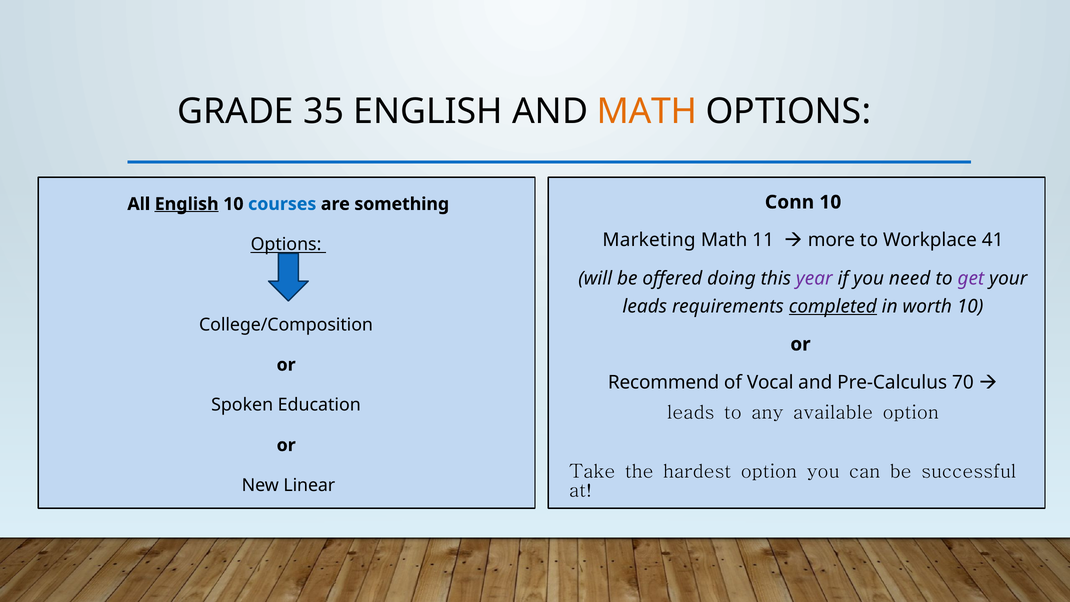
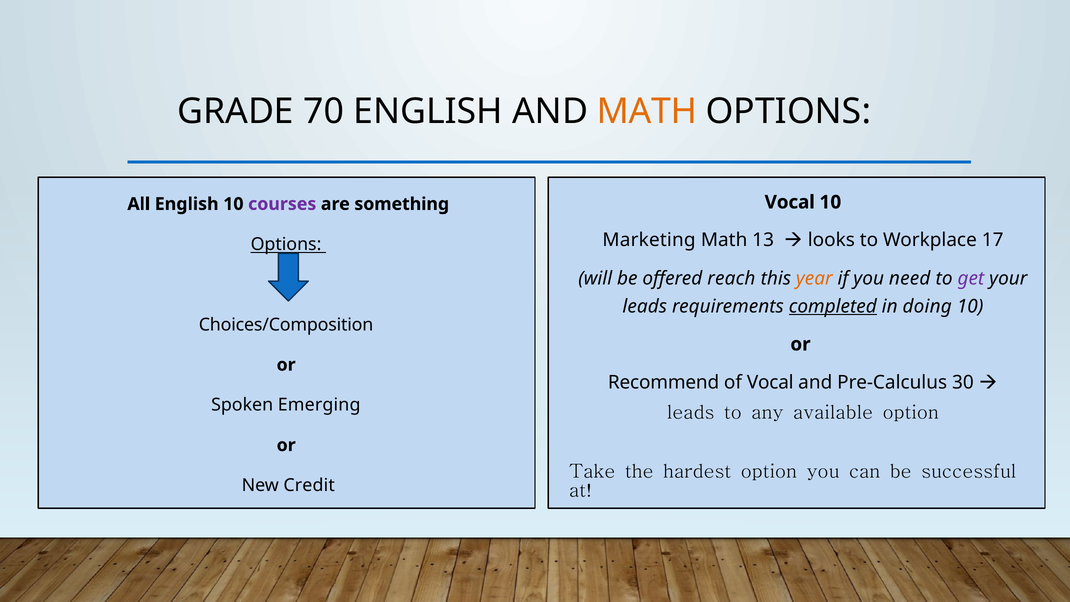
35: 35 -> 70
Conn at (790, 202): Conn -> Vocal
English at (187, 204) underline: present -> none
courses colour: blue -> purple
11: 11 -> 13
more: more -> looks
41: 41 -> 17
doing: doing -> reach
year colour: purple -> orange
worth: worth -> doing
College/Composition: College/Composition -> Choices/Composition
70: 70 -> 30
Education: Education -> Emerging
Linear: Linear -> Credit
